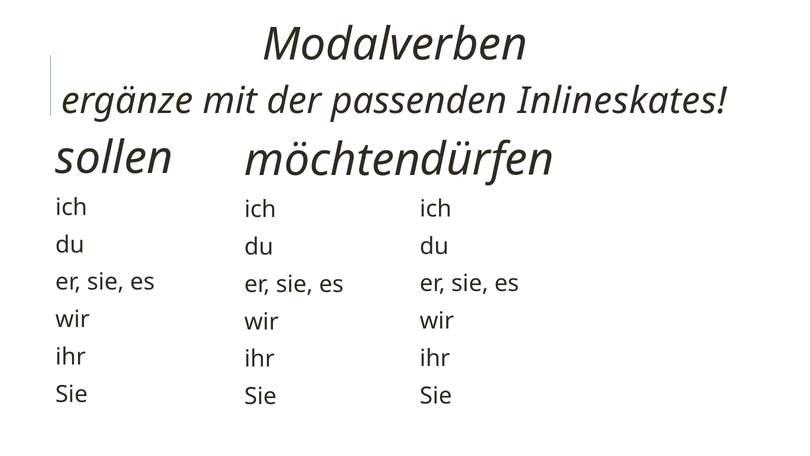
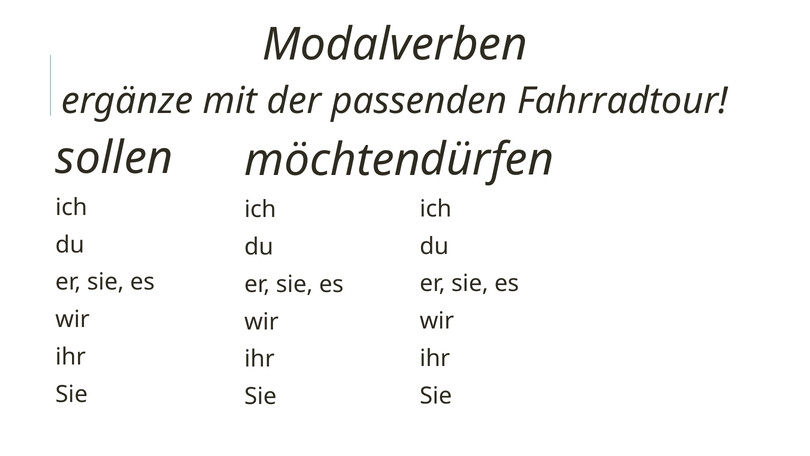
Inlineskates: Inlineskates -> Fahrradtour
